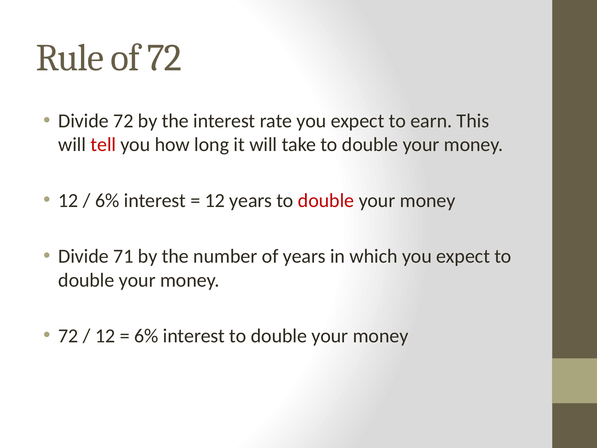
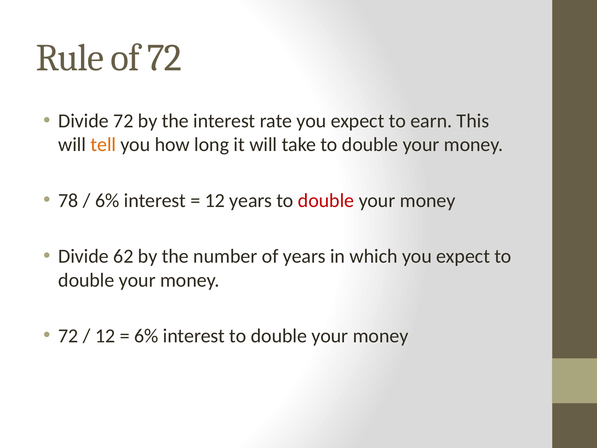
tell colour: red -> orange
12 at (68, 200): 12 -> 78
71: 71 -> 62
